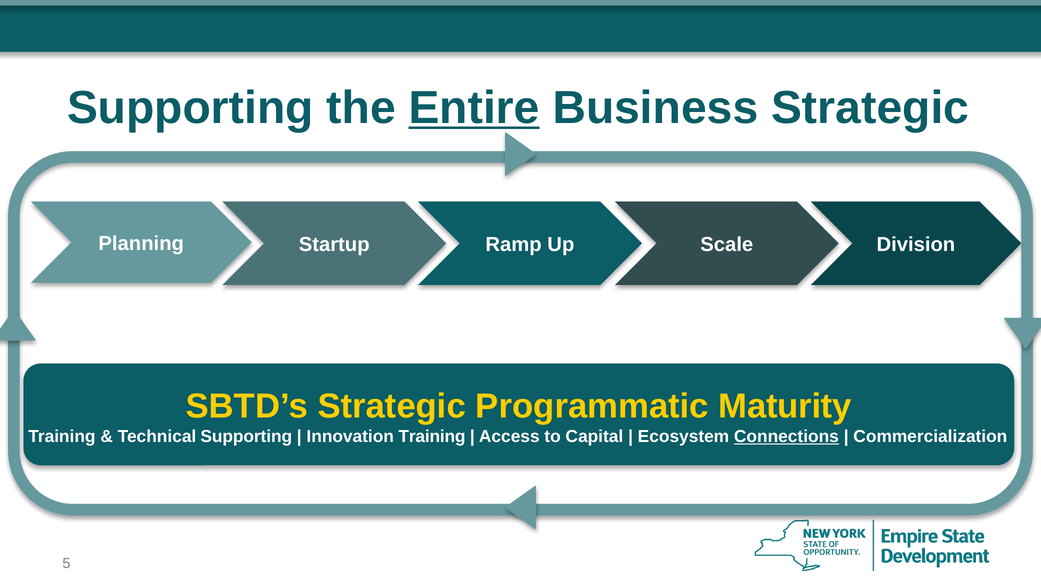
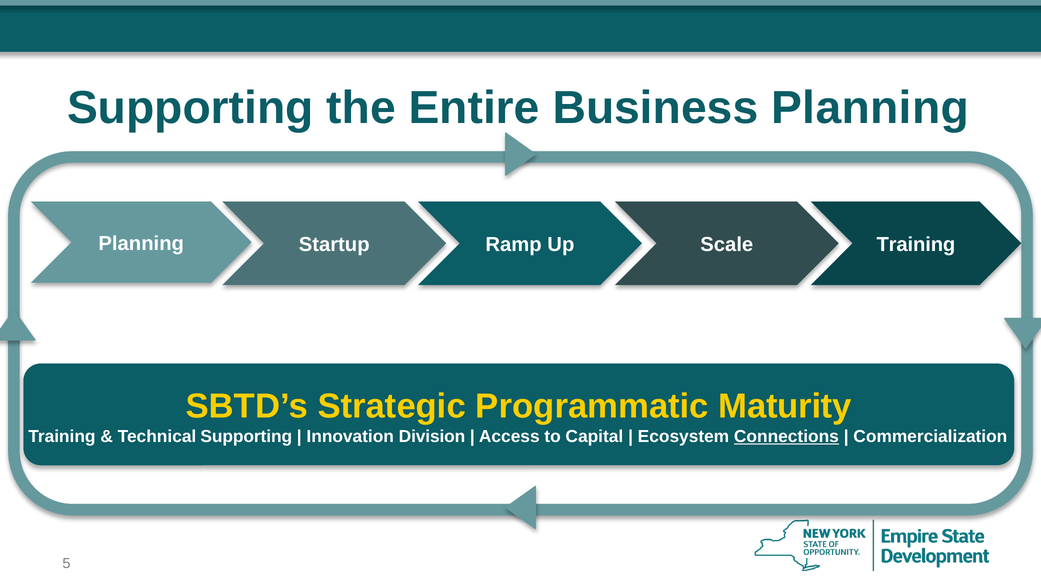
Entire underline: present -> none
Business Strategic: Strategic -> Planning
Scale Division: Division -> Training
Innovation Training: Training -> Division
